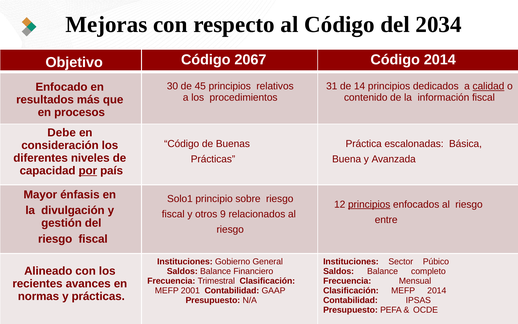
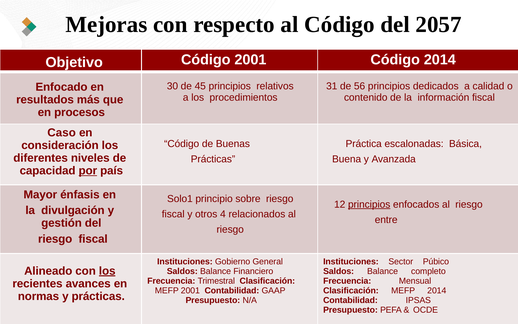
2034: 2034 -> 2057
Código 2067: 2067 -> 2001
14: 14 -> 56
calidad underline: present -> none
Debe: Debe -> Caso
9: 9 -> 4
los at (107, 271) underline: none -> present
